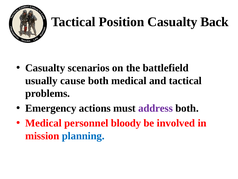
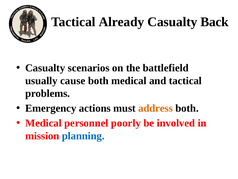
Position: Position -> Already
address colour: purple -> orange
bloody: bloody -> poorly
